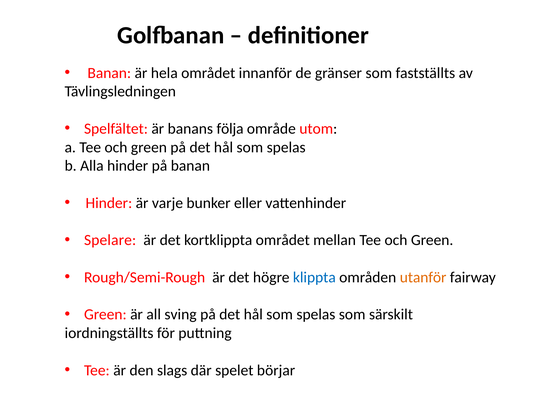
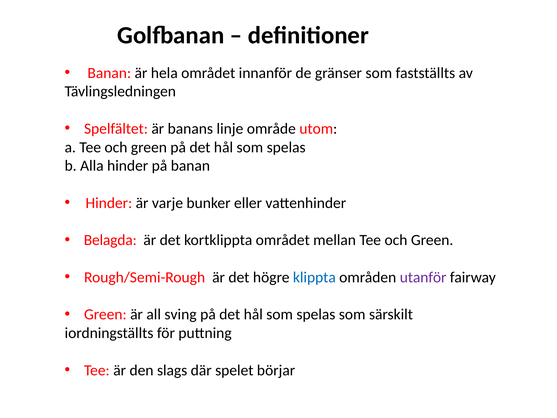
följa: följa -> linje
Spelare: Spelare -> Belagda
utanför colour: orange -> purple
